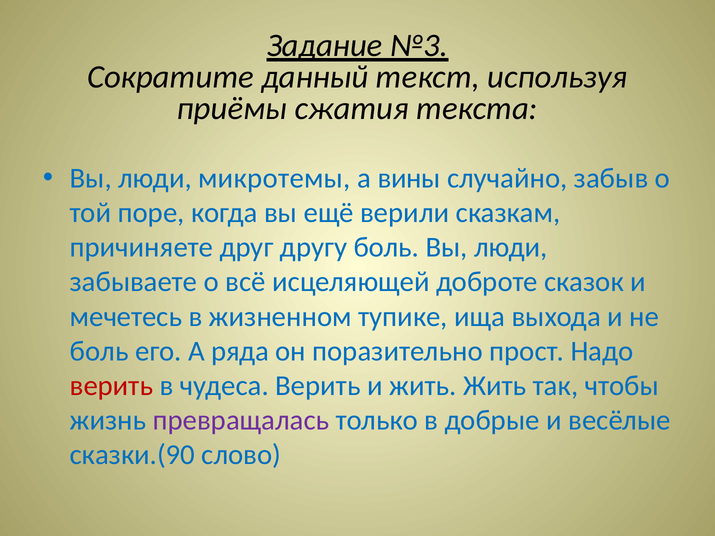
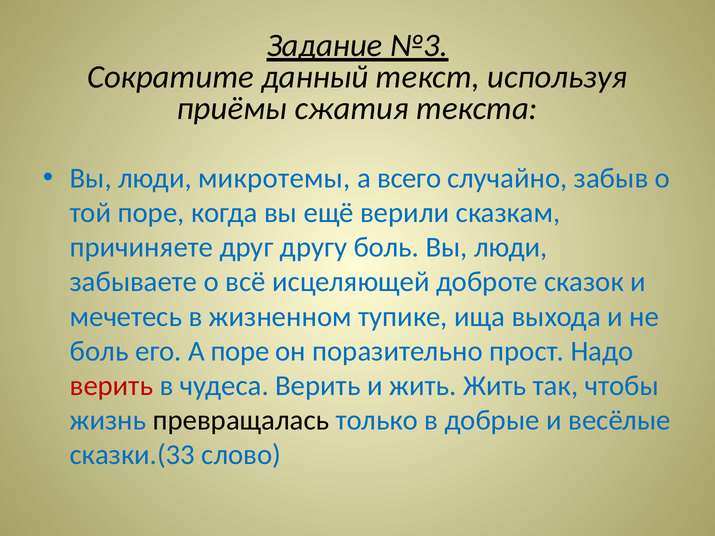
вины: вины -> всего
А ряда: ряда -> поре
превращалась colour: purple -> black
сказки.(90: сказки.(90 -> сказки.(33
